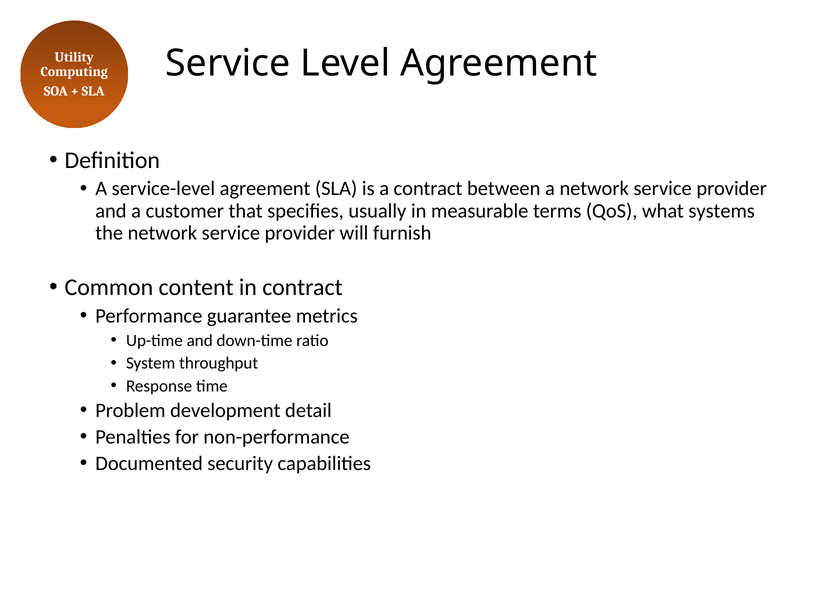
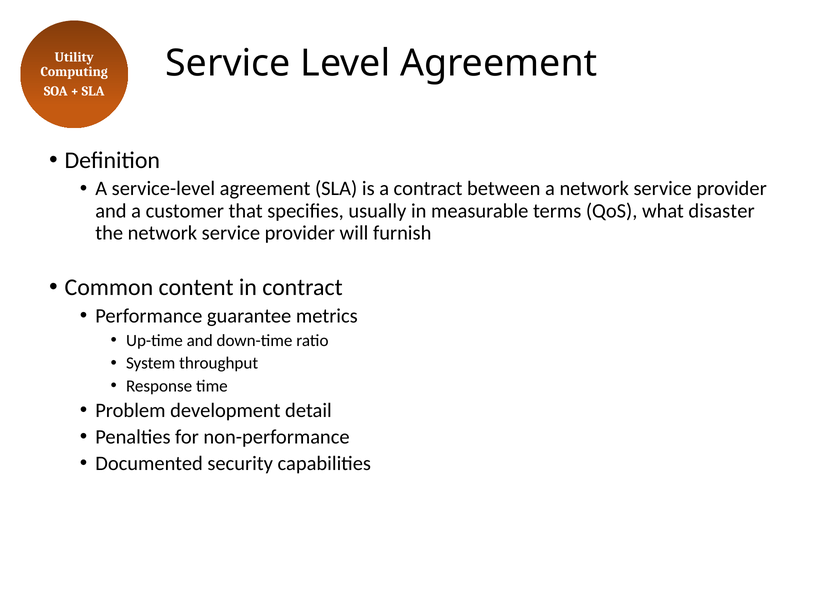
systems: systems -> disaster
